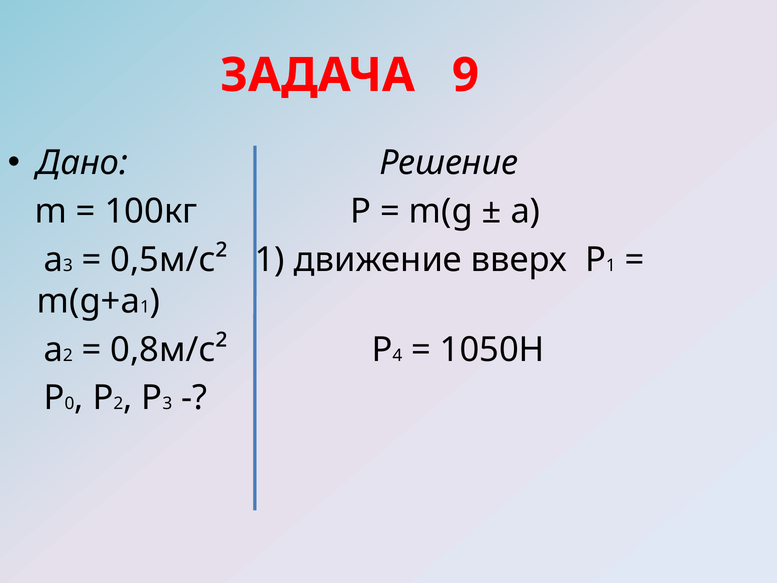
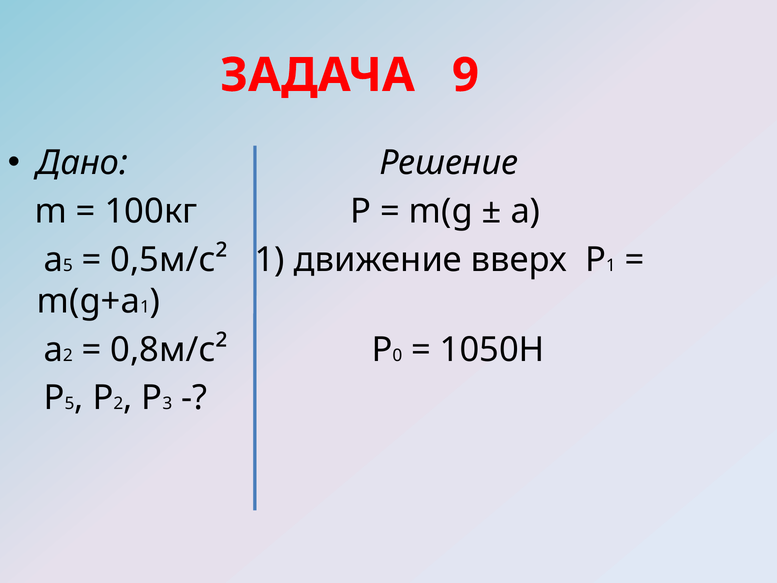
a 3: 3 -> 5
4: 4 -> 0
P 0: 0 -> 5
